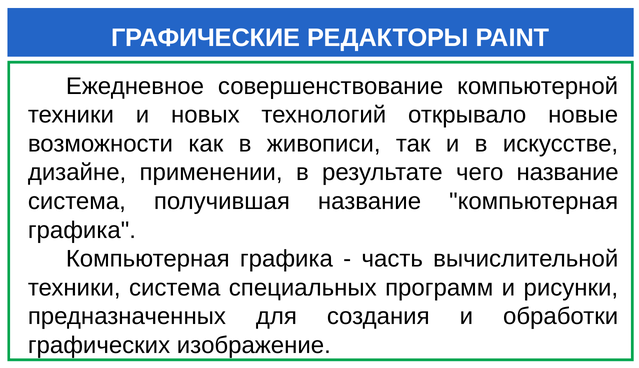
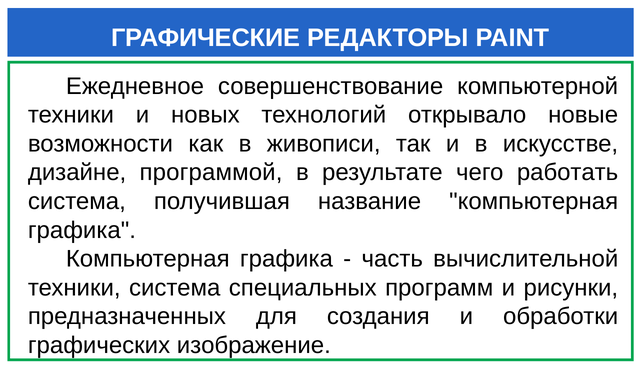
применении: применении -> программой
чего название: название -> работать
